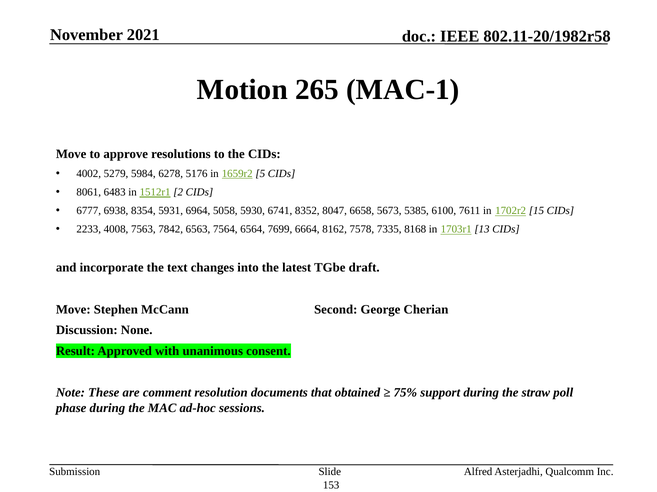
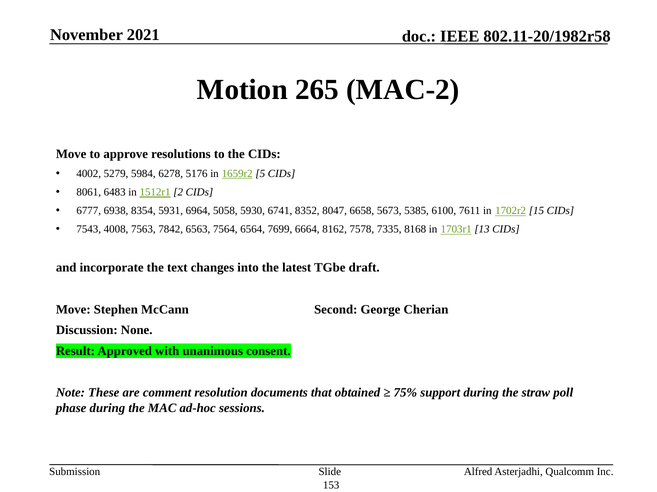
MAC-1: MAC-1 -> MAC-2
2233: 2233 -> 7543
